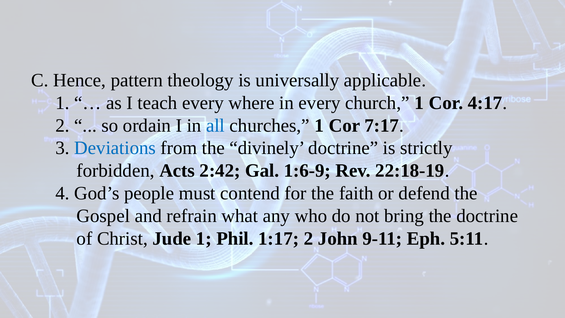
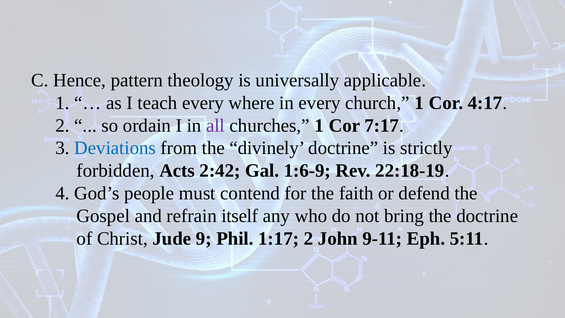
all colour: blue -> purple
what: what -> itself
Jude 1: 1 -> 9
